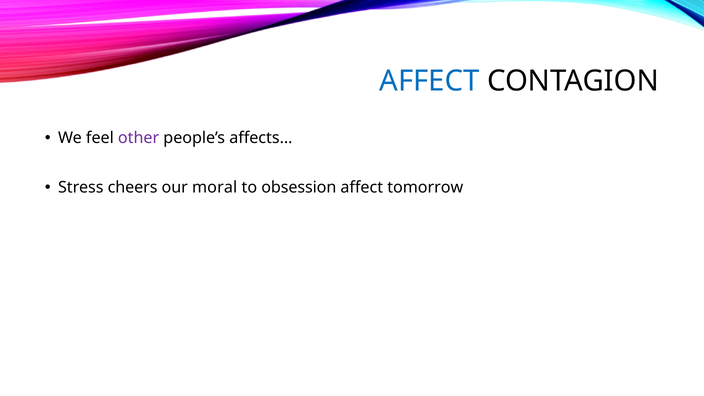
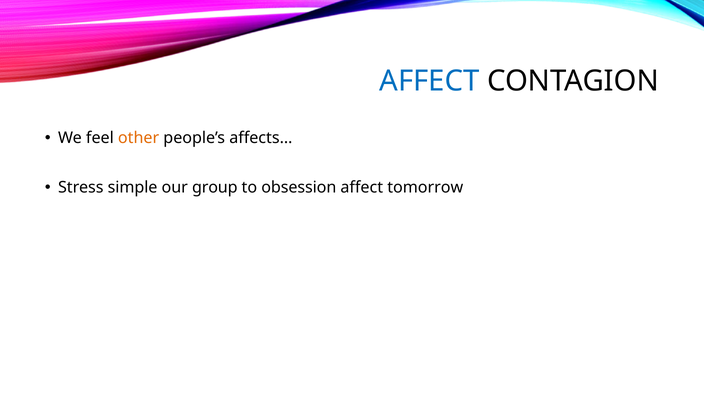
other colour: purple -> orange
cheers: cheers -> simple
moral: moral -> group
